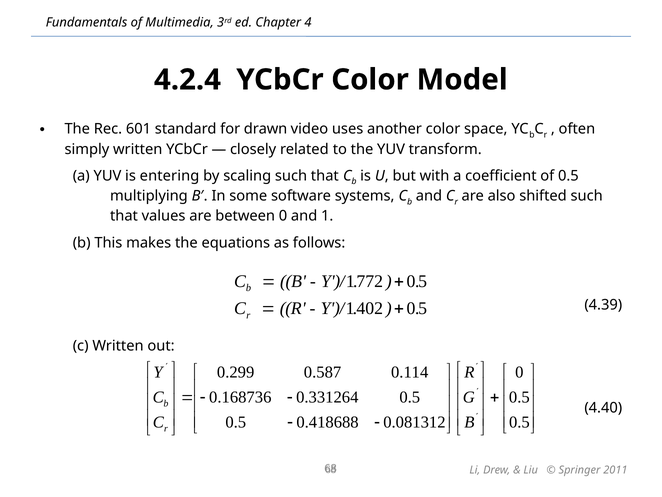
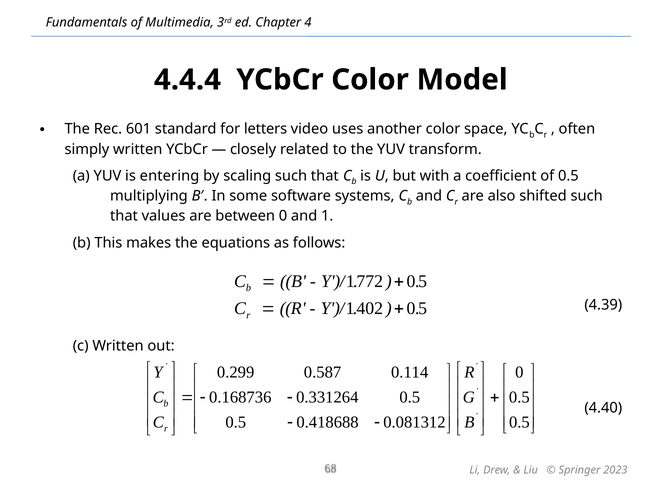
4.2.4: 4.2.4 -> 4.4.4
drawn: drawn -> letters
2011: 2011 -> 2023
